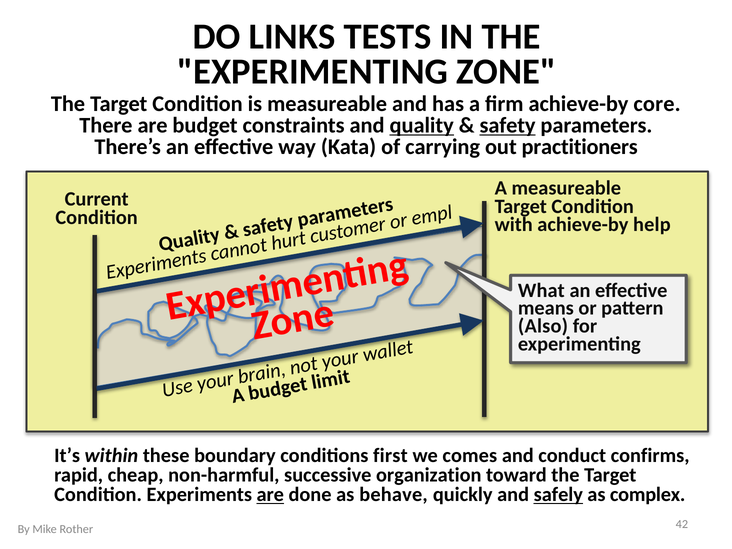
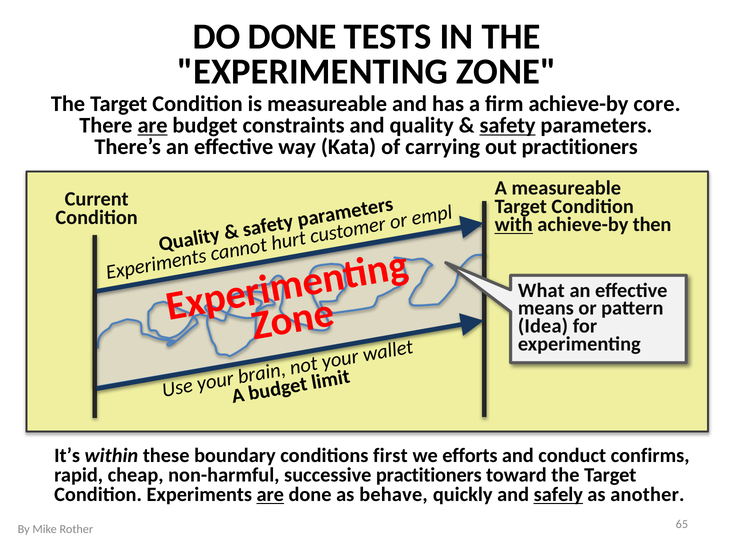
DO LINKS: LINKS -> DONE
are at (153, 125) underline: none -> present
quality at (422, 125) underline: present -> none
with underline: none -> present
help: help -> then
Also: Also -> Idea
comes: comes -> efforts
successive organization: organization -> practitioners
complex: complex -> another
42: 42 -> 65
